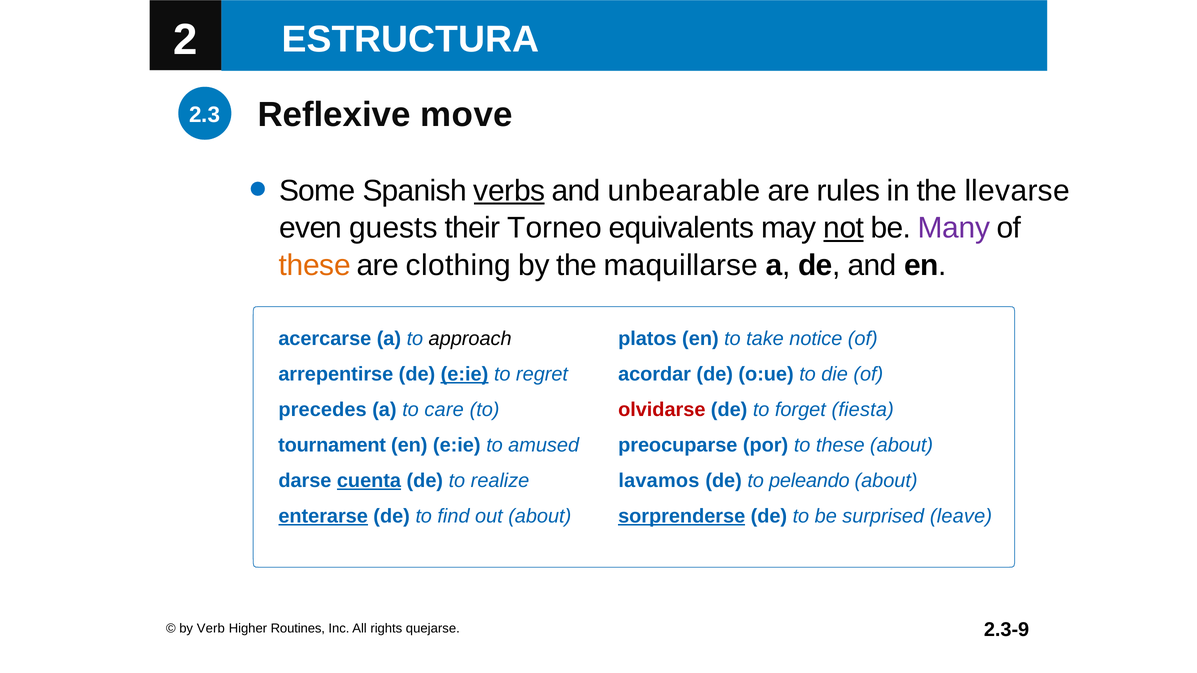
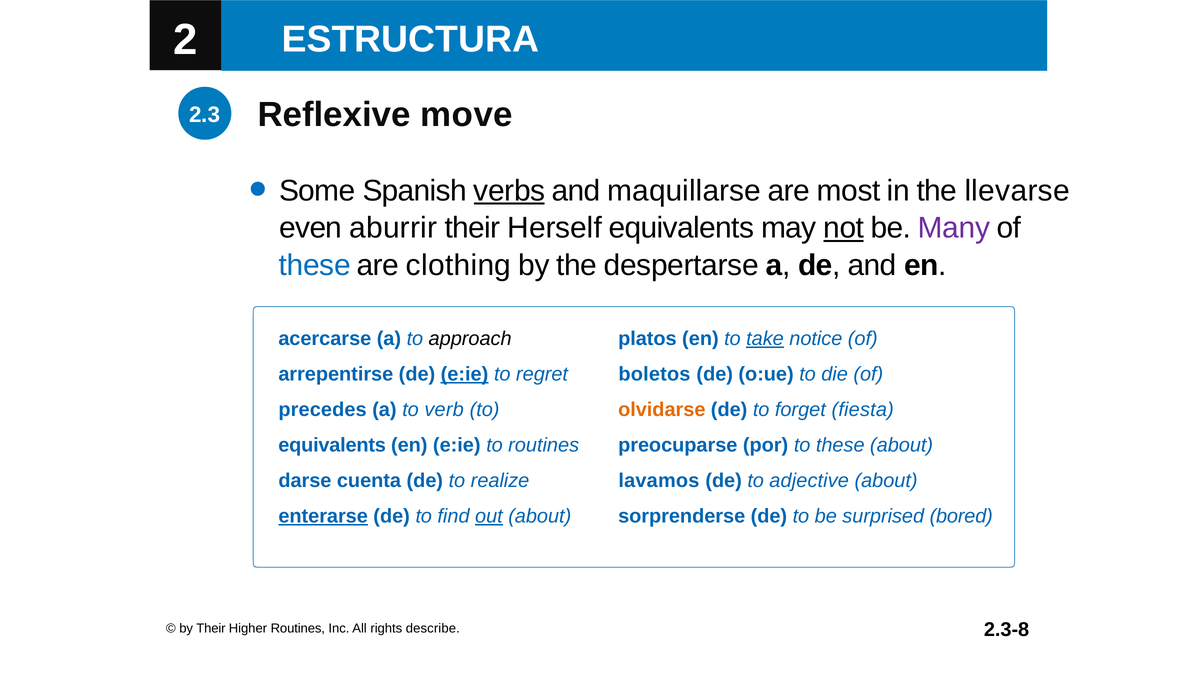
unbearable: unbearable -> maquillarse
rules: rules -> most
guests: guests -> aburrir
Torneo: Torneo -> Herself
these at (315, 266) colour: orange -> blue
maquillarse: maquillarse -> despertarse
take underline: none -> present
acordar: acordar -> boletos
care: care -> verb
olvidarse colour: red -> orange
tournament at (332, 445): tournament -> equivalents
to amused: amused -> routines
cuenta underline: present -> none
peleando: peleando -> adjective
out underline: none -> present
sorprenderse underline: present -> none
leave: leave -> bored
2.3-9: 2.3-9 -> 2.3-8
by Verb: Verb -> Their
quejarse: quejarse -> describe
